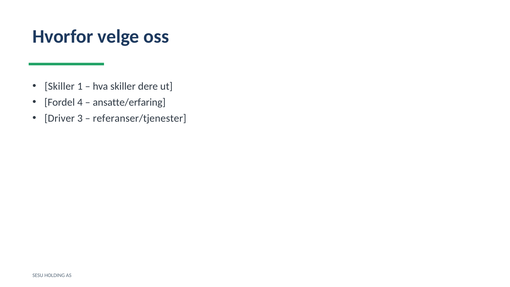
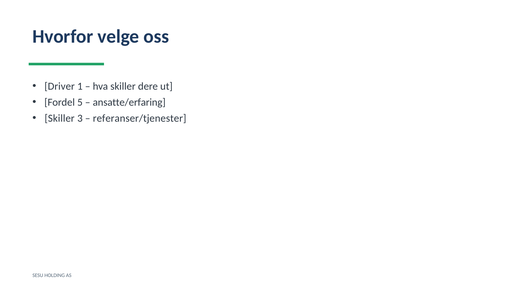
Skiller at (60, 86): Skiller -> Driver
4: 4 -> 5
Driver at (60, 118): Driver -> Skiller
